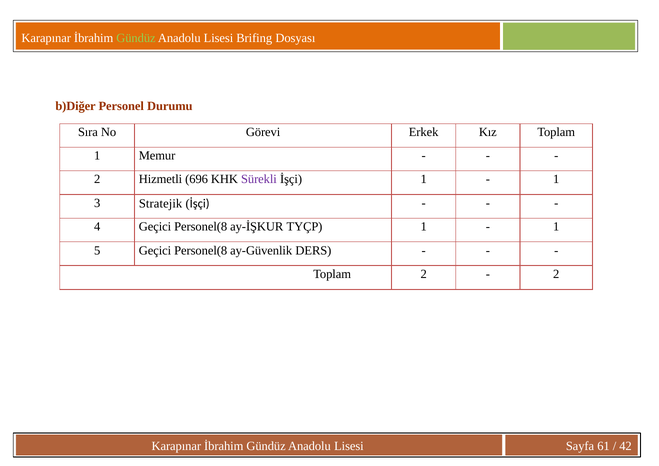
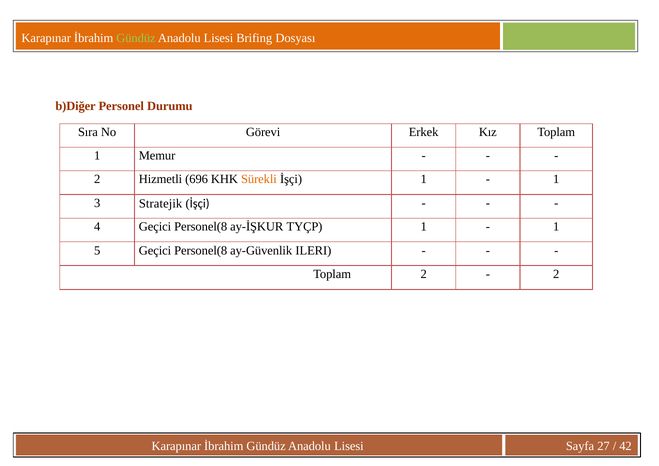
Sürekli colour: purple -> orange
DERS: DERS -> ILERI
61: 61 -> 27
